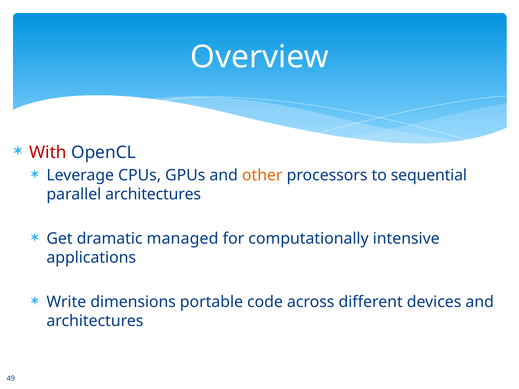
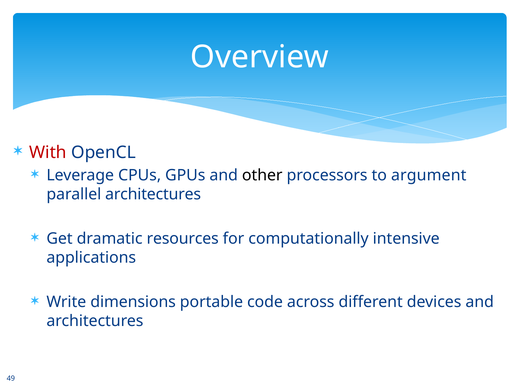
other colour: orange -> black
sequential: sequential -> argument
managed: managed -> resources
